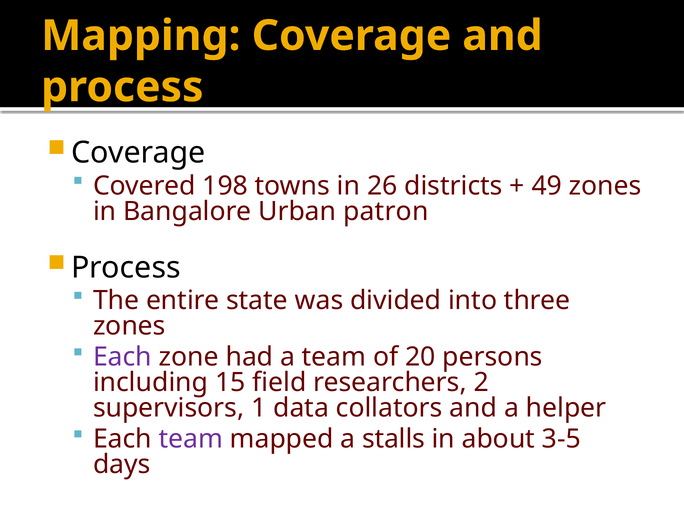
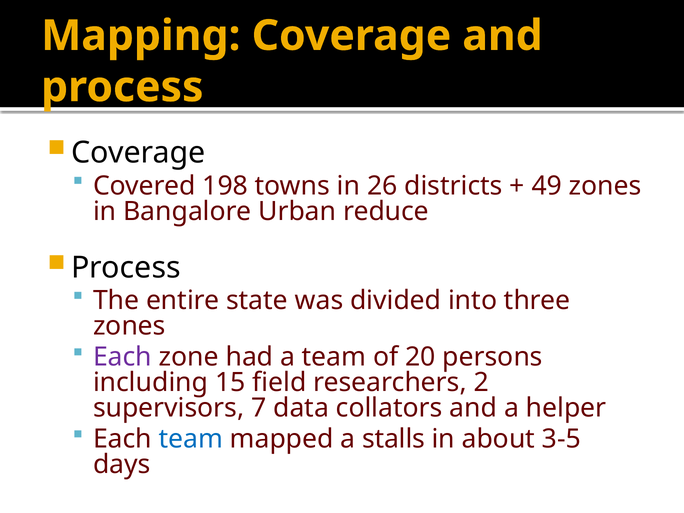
patron: patron -> reduce
1: 1 -> 7
team at (191, 439) colour: purple -> blue
